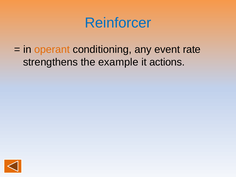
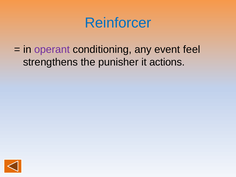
operant colour: orange -> purple
rate: rate -> feel
example: example -> punisher
